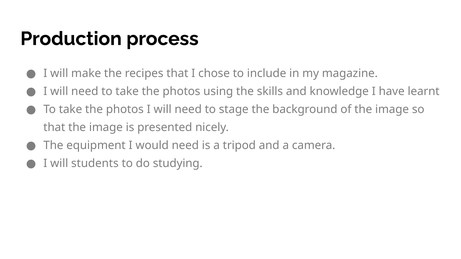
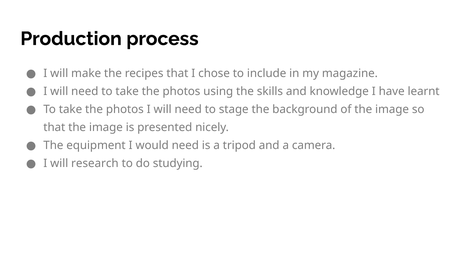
students: students -> research
